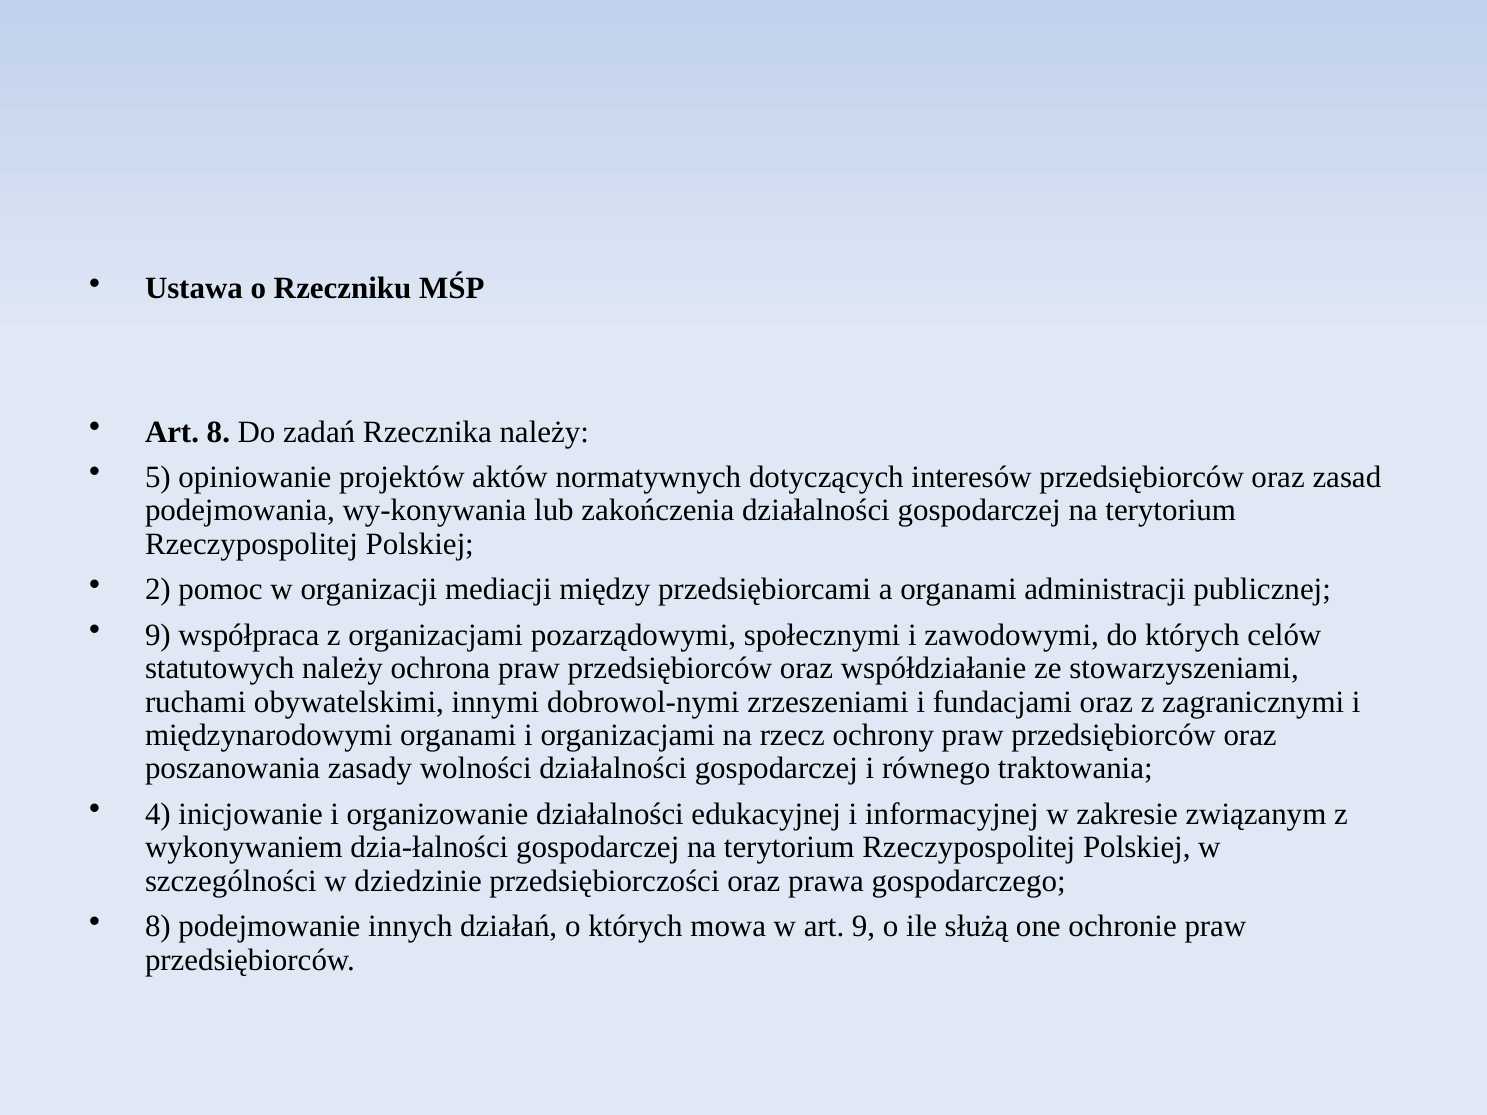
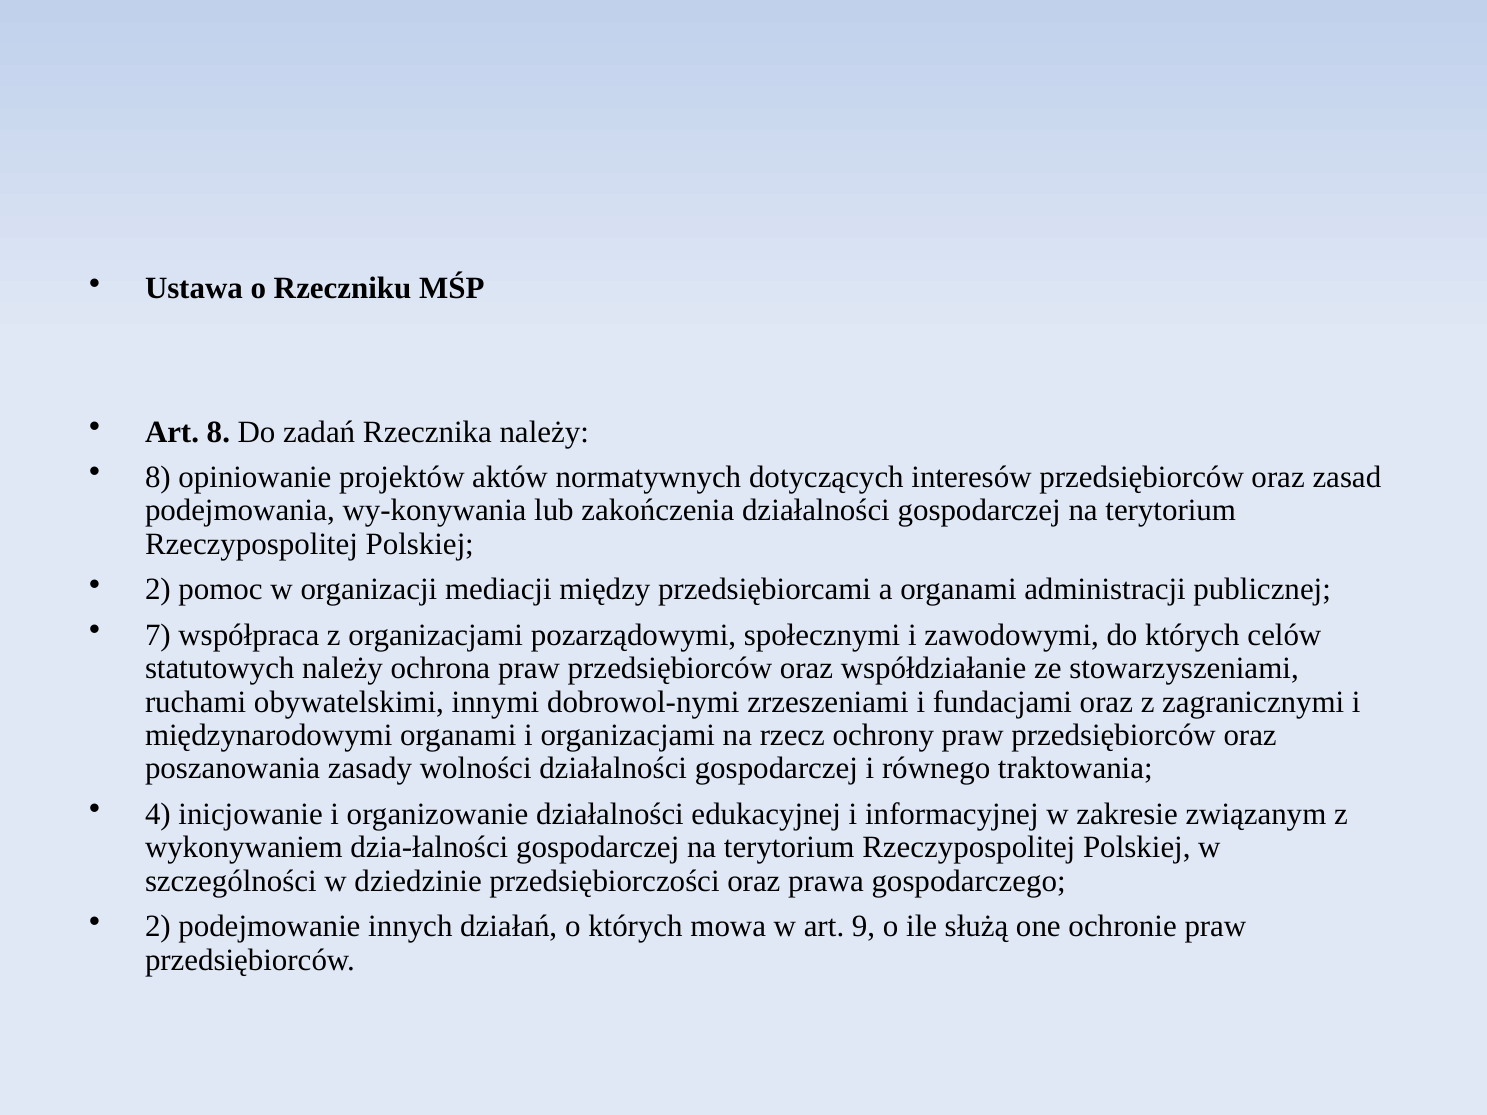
5 at (158, 477): 5 -> 8
9 at (158, 635): 9 -> 7
8 at (158, 927): 8 -> 2
